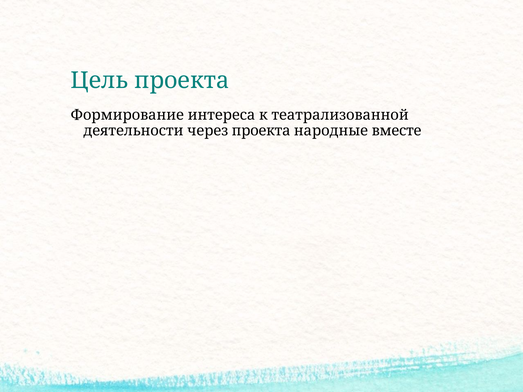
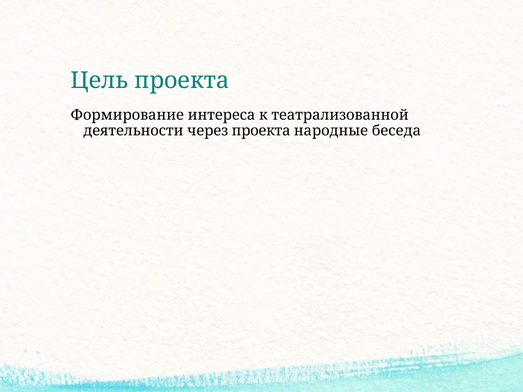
вместе: вместе -> беседа
